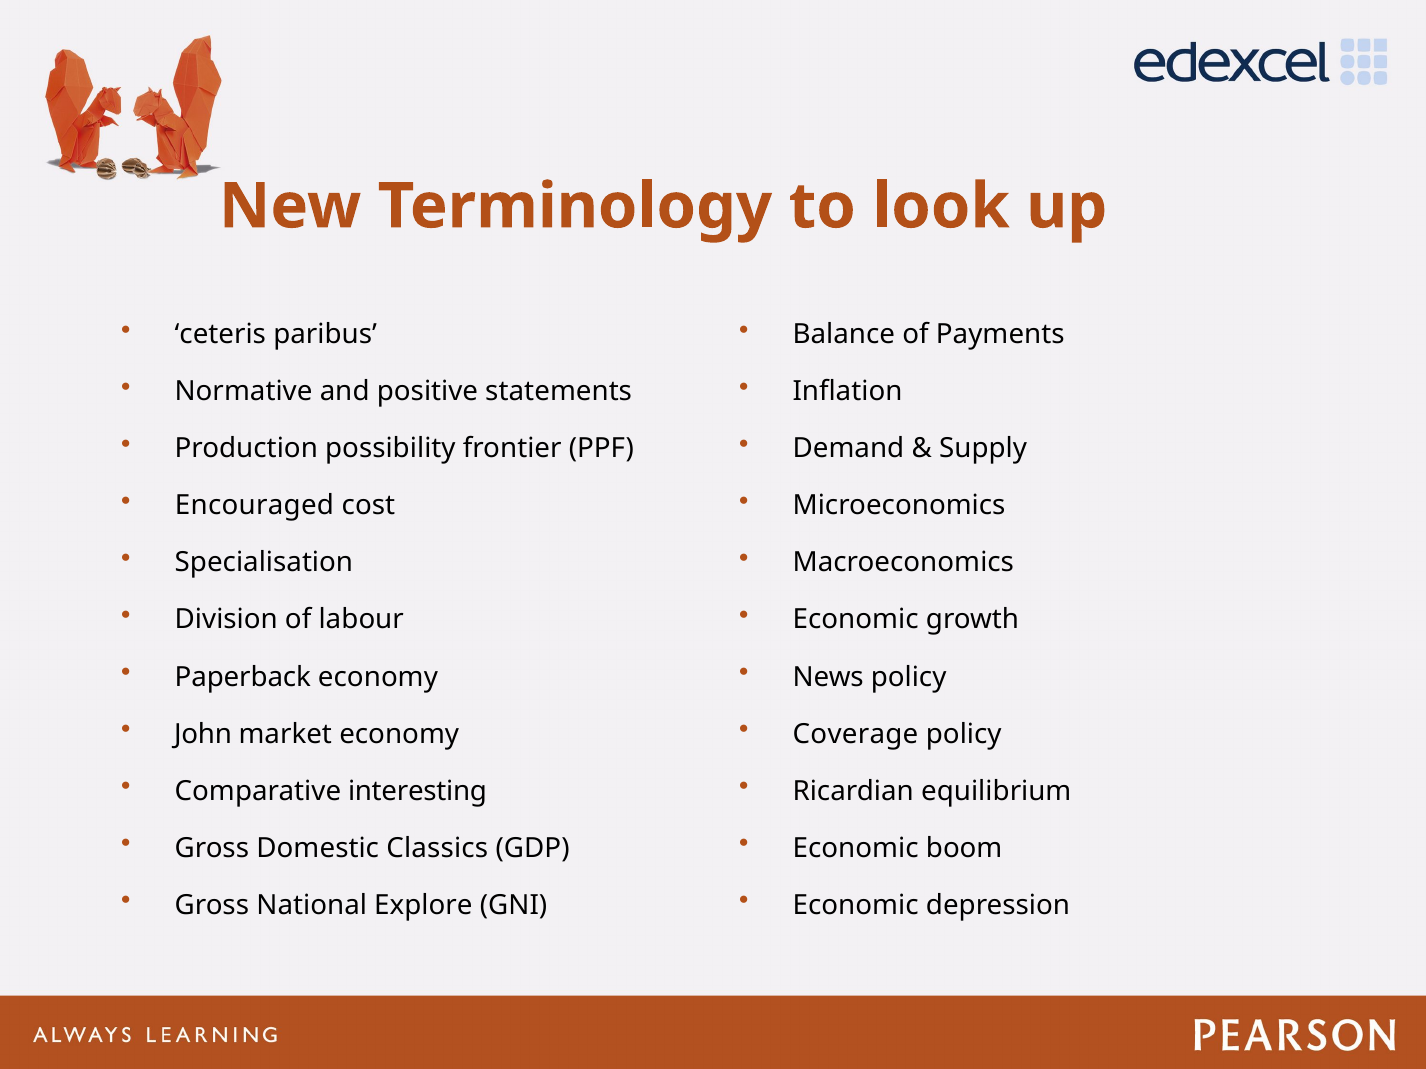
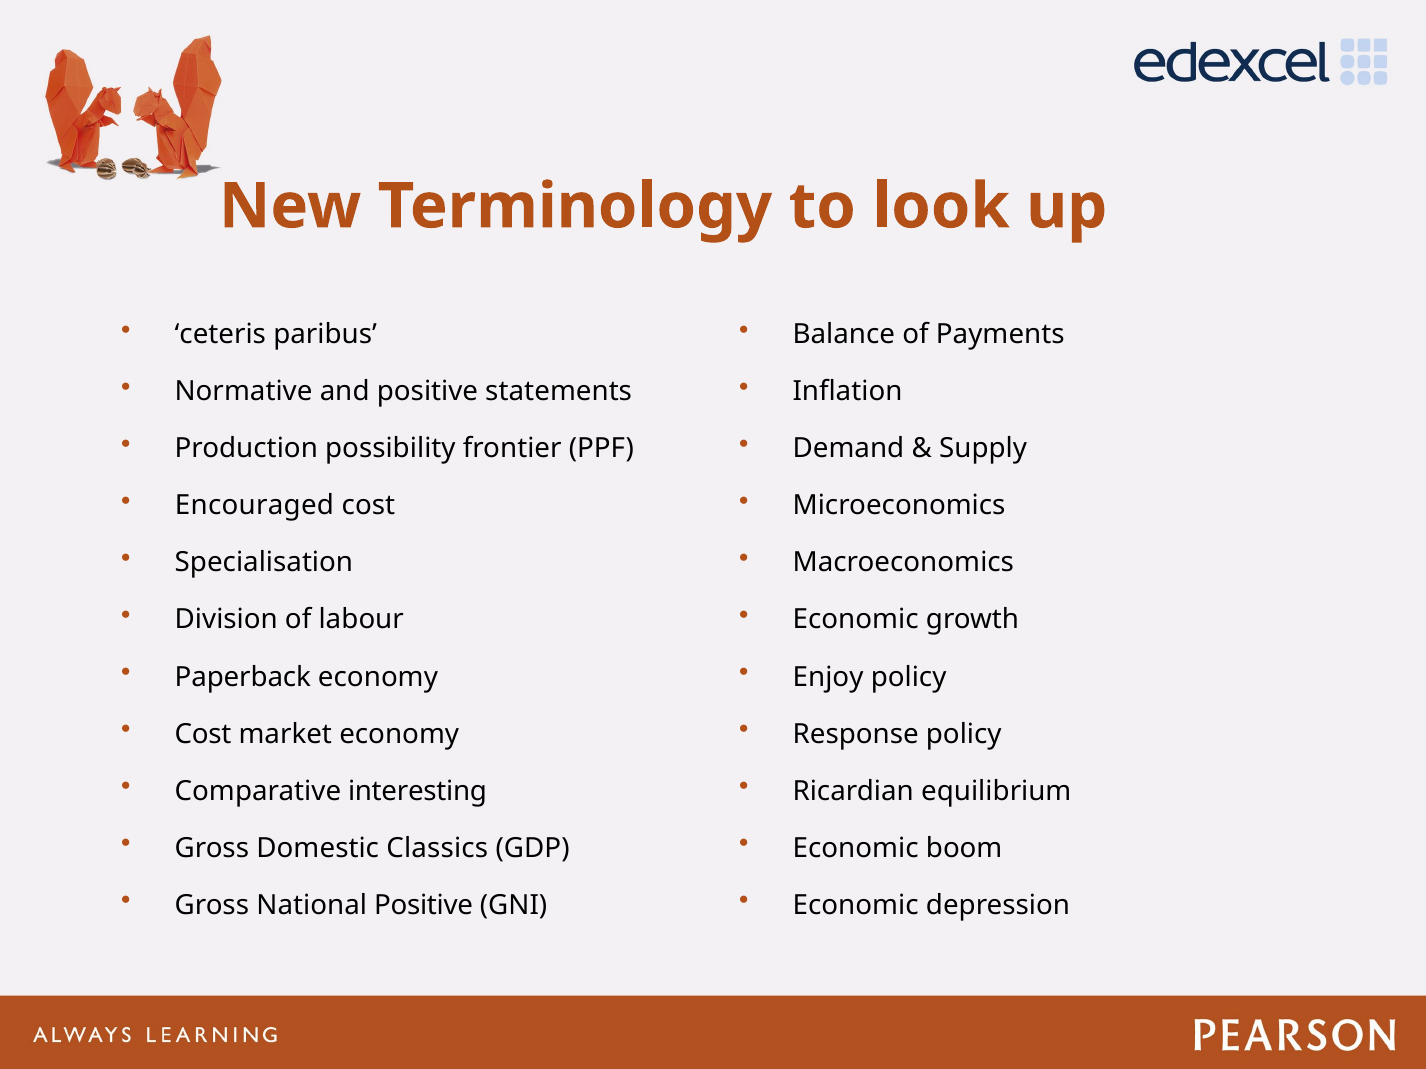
News: News -> Enjoy
John at (203, 734): John -> Cost
Coverage: Coverage -> Response
National Explore: Explore -> Positive
